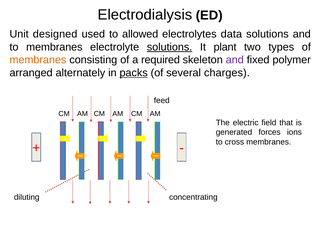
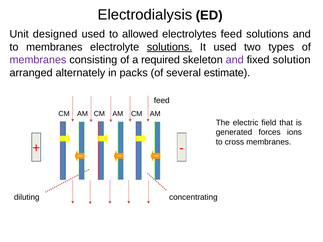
electrolytes data: data -> feed
It plant: plant -> used
membranes at (38, 60) colour: orange -> purple
polymer: polymer -> solution
packs underline: present -> none
charges: charges -> estimate
